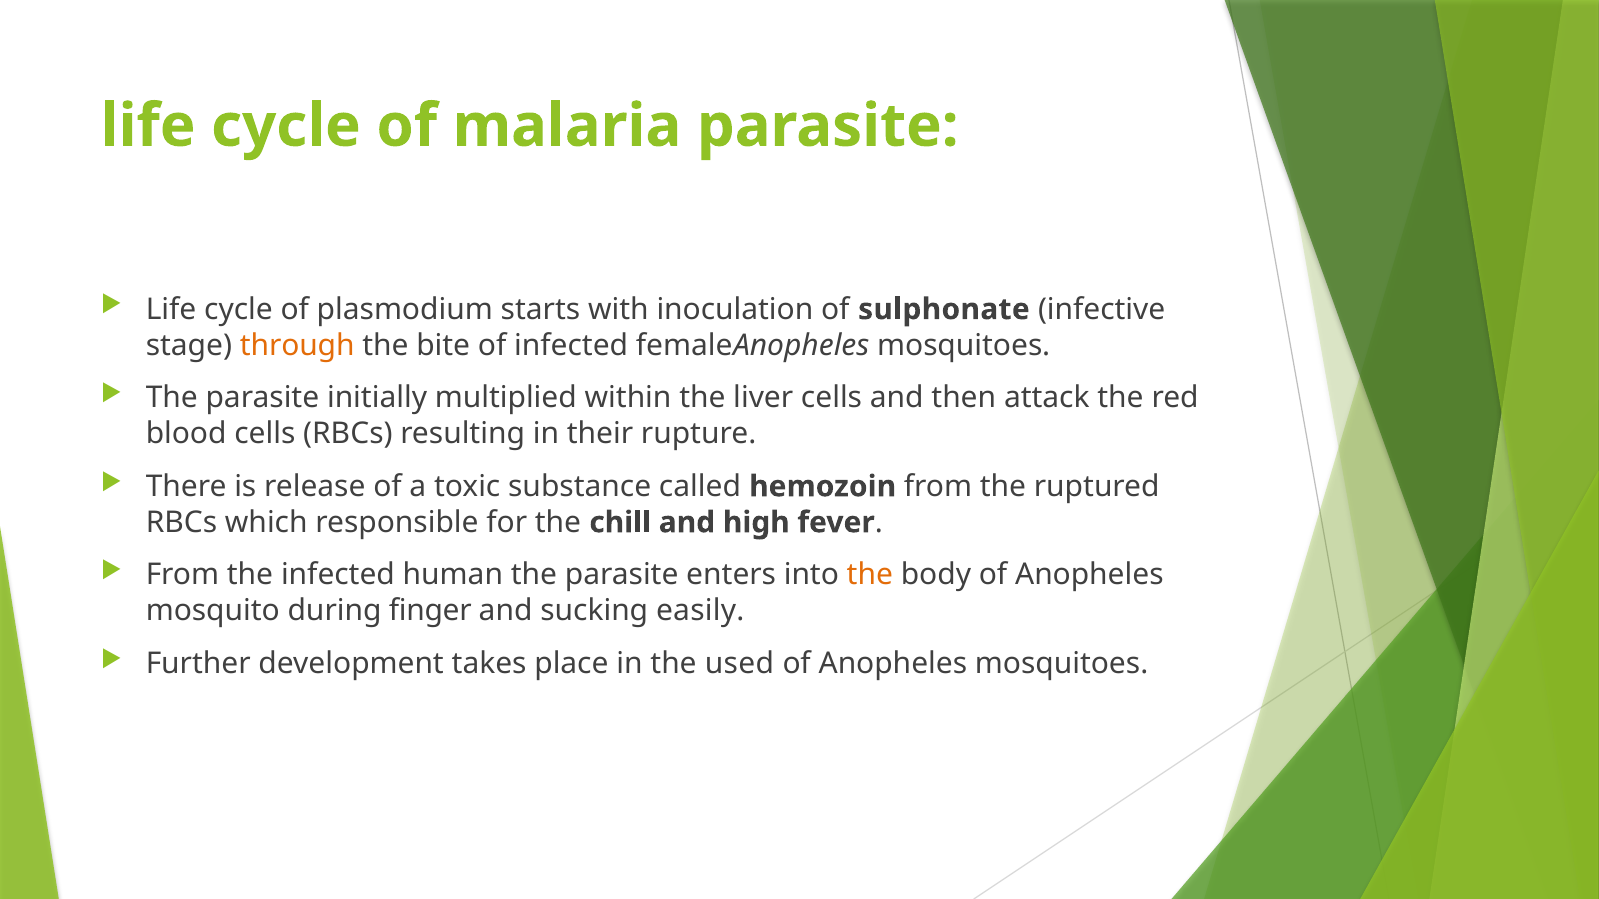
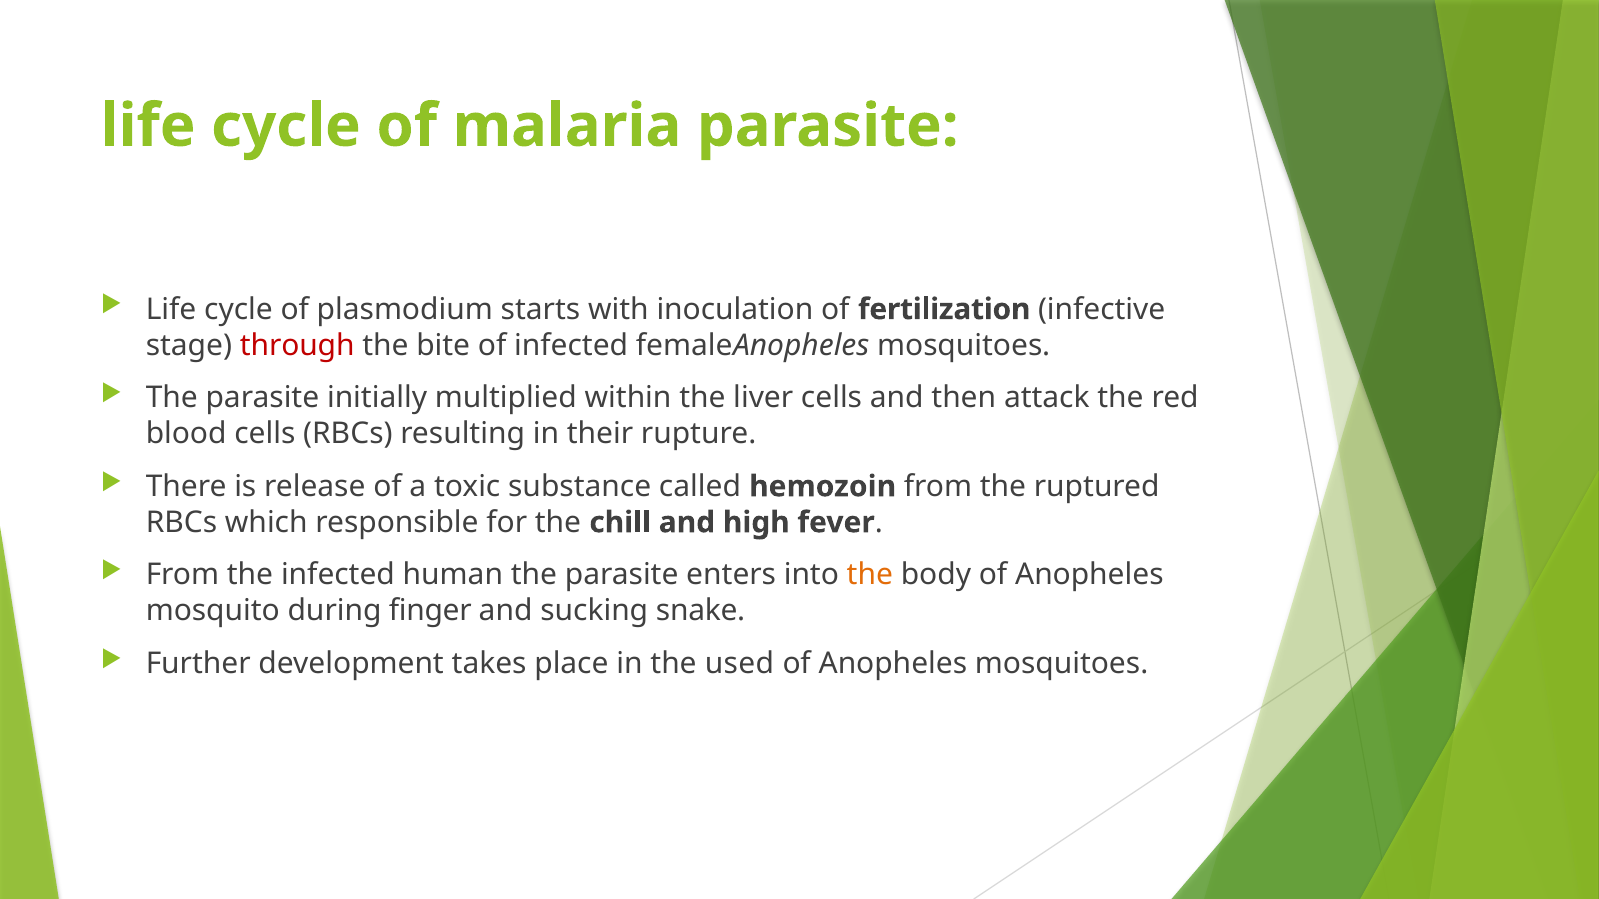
sulphonate: sulphonate -> fertilization
through colour: orange -> red
easily: easily -> snake
